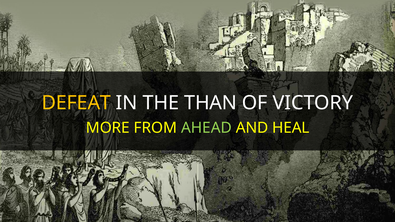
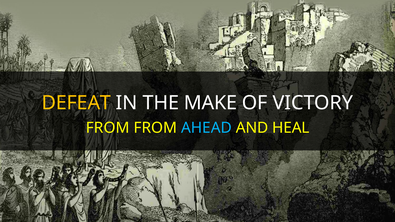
THAN: THAN -> MAKE
MORE at (108, 128): MORE -> FROM
AHEAD colour: light green -> light blue
